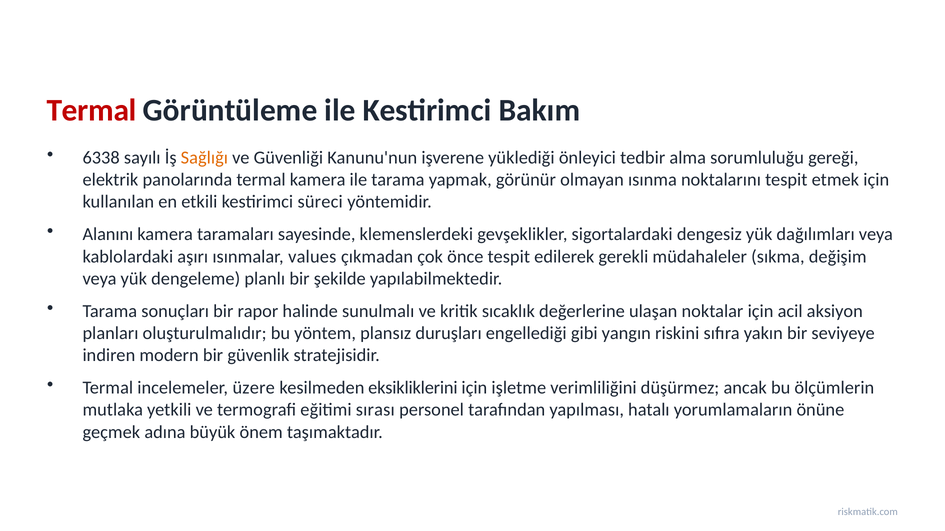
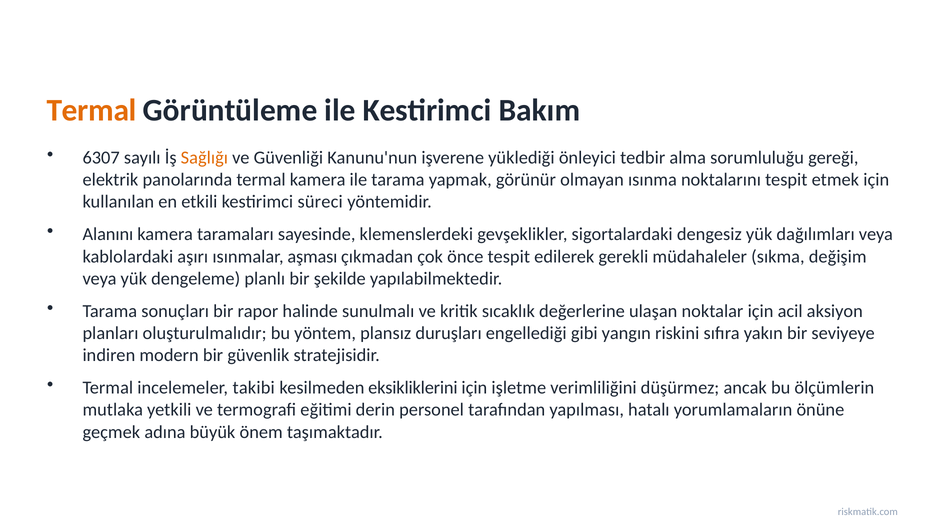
Termal at (92, 110) colour: red -> orange
6338: 6338 -> 6307
values: values -> aşması
üzere: üzere -> takibi
sırası: sırası -> derin
